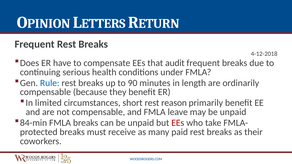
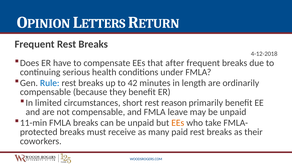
audit: audit -> after
90: 90 -> 42
84-min: 84-min -> 11-min
EEs at (178, 123) colour: red -> orange
